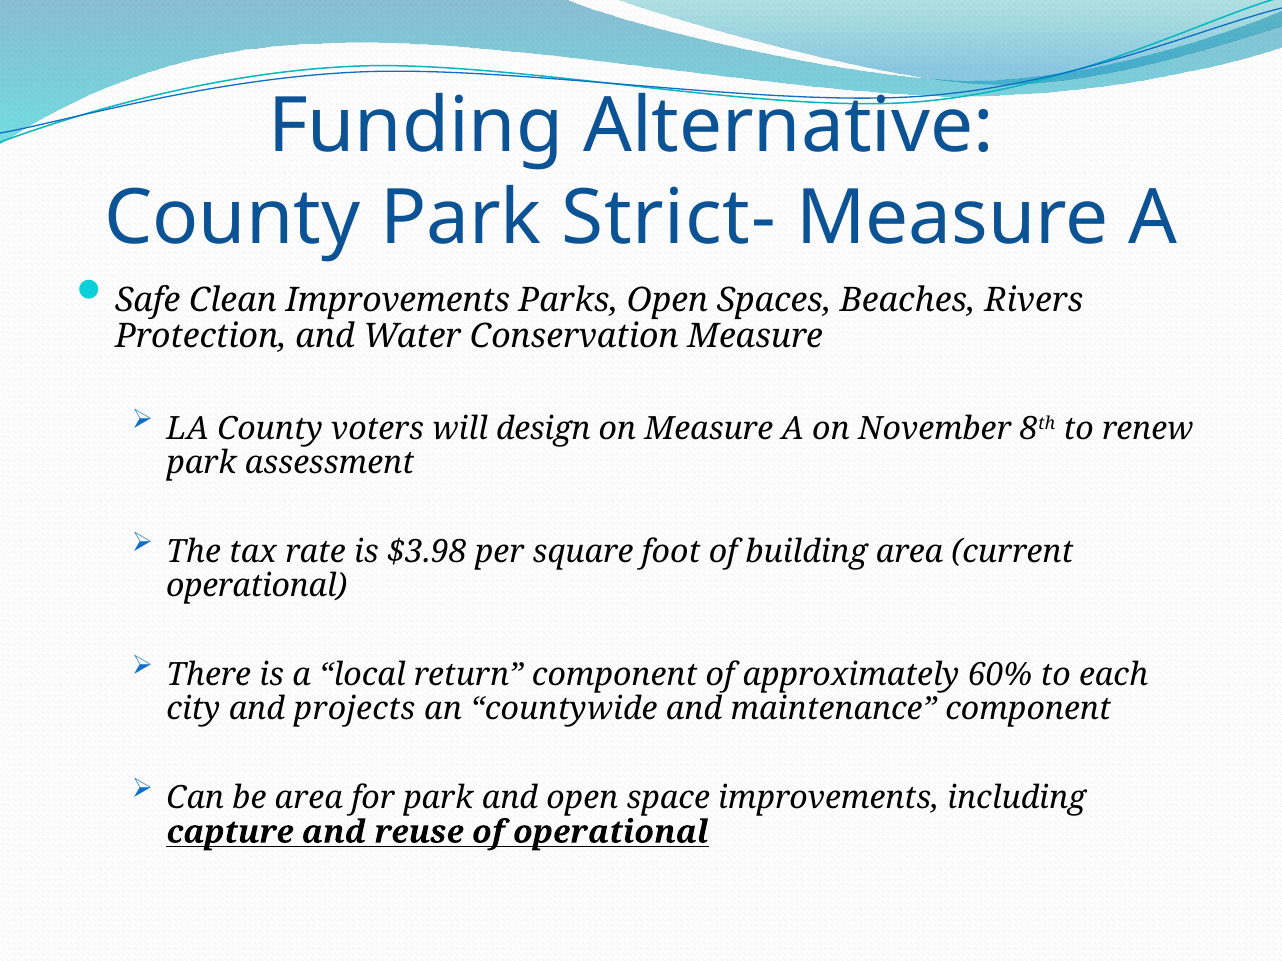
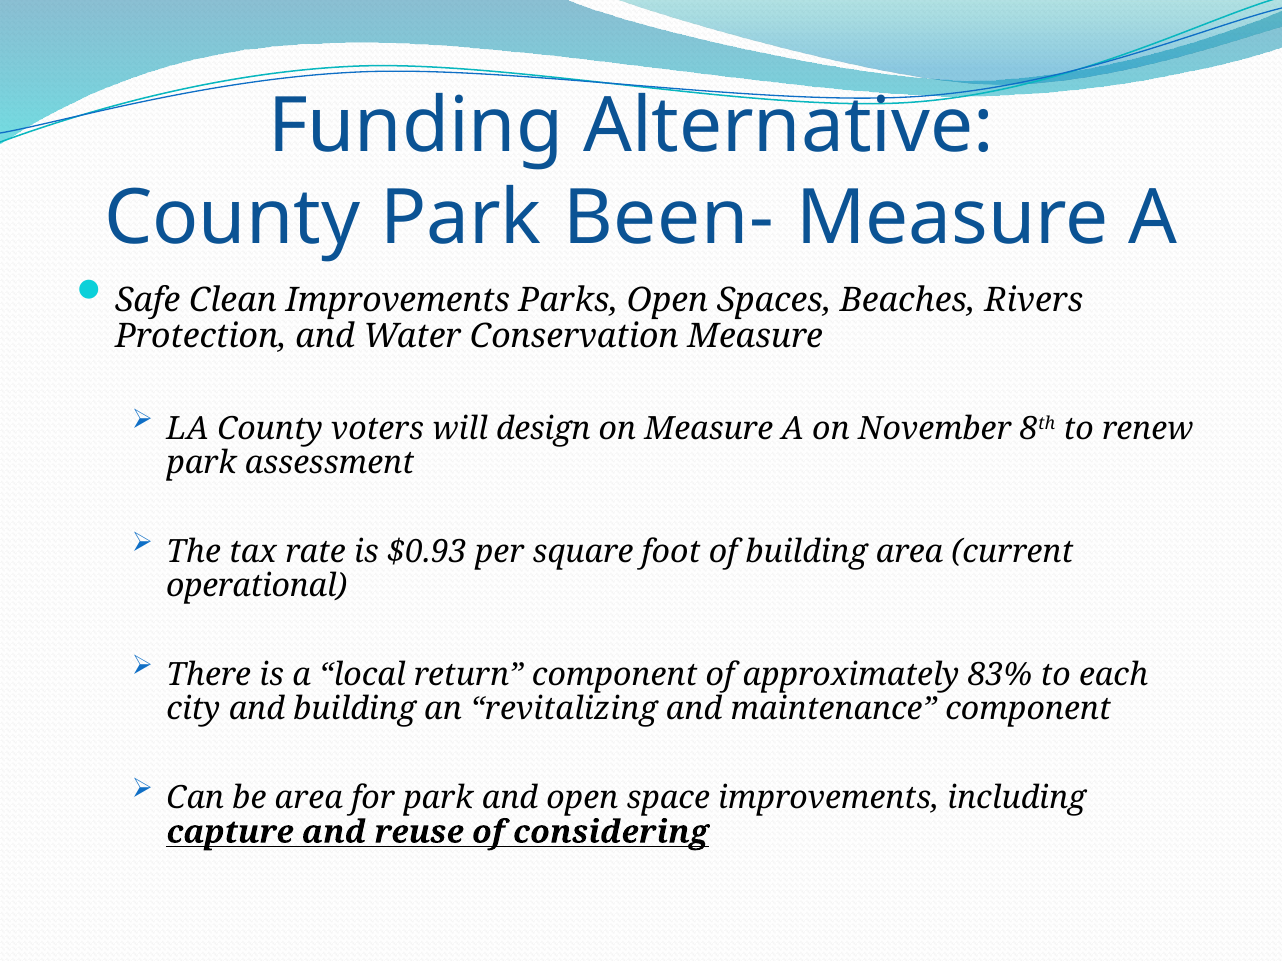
Strict-: Strict- -> Been-
$3.98: $3.98 -> $0.93
60%: 60% -> 83%
and projects: projects -> building
countywide: countywide -> revitalizing
of operational: operational -> considering
